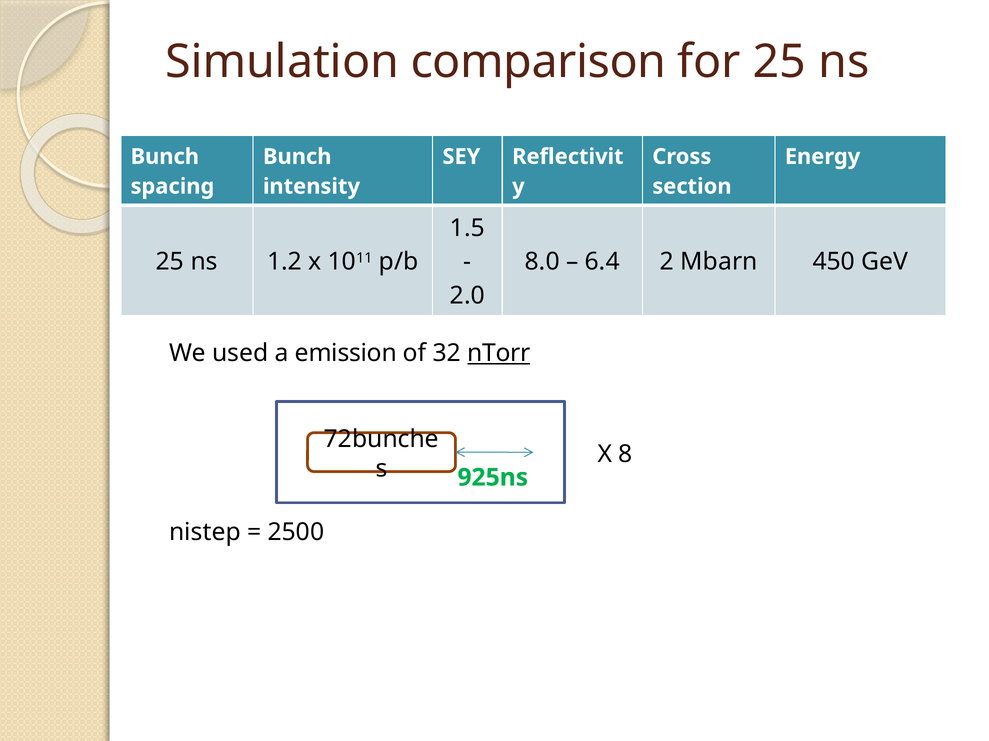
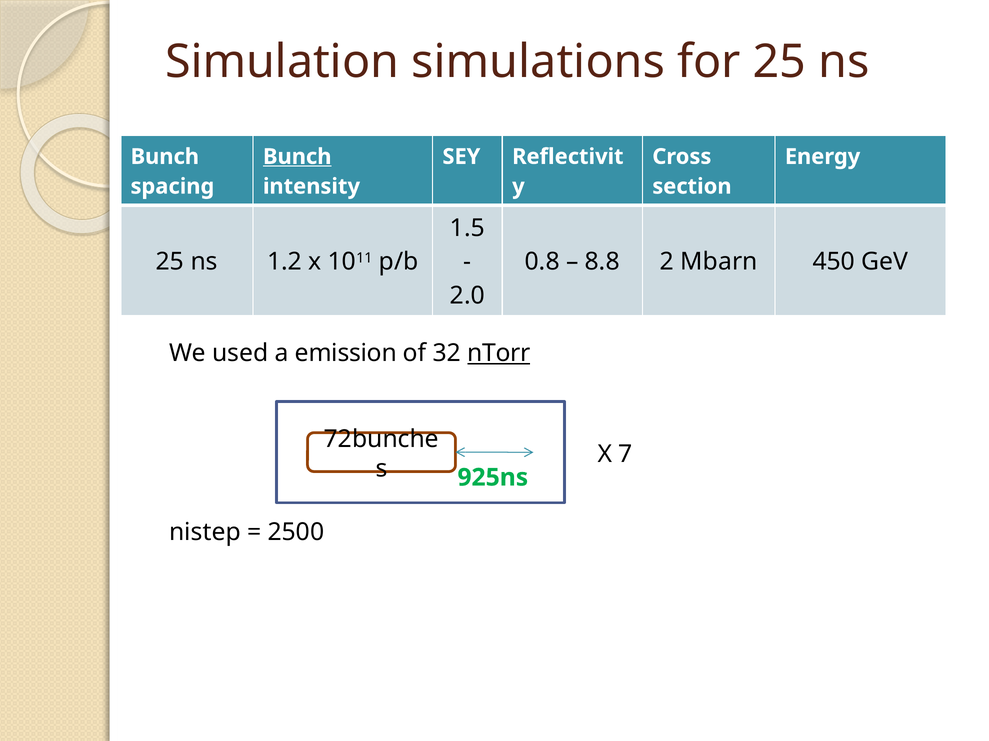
comparison: comparison -> simulations
Bunch at (297, 157) underline: none -> present
8.0: 8.0 -> 0.8
6.4: 6.4 -> 8.8
8: 8 -> 7
